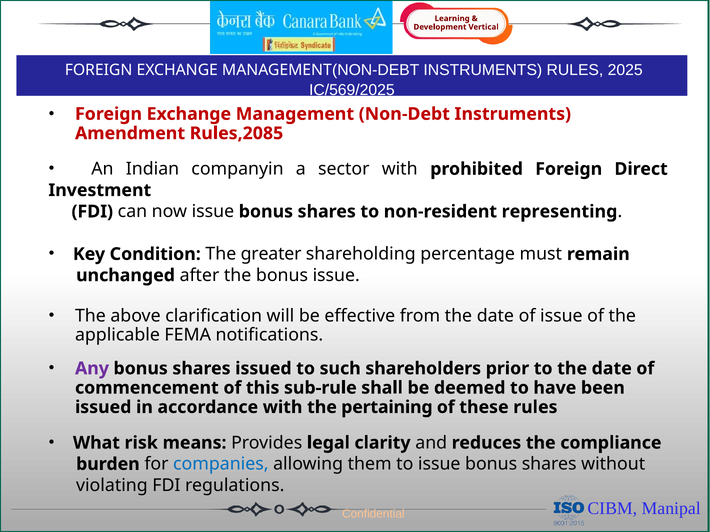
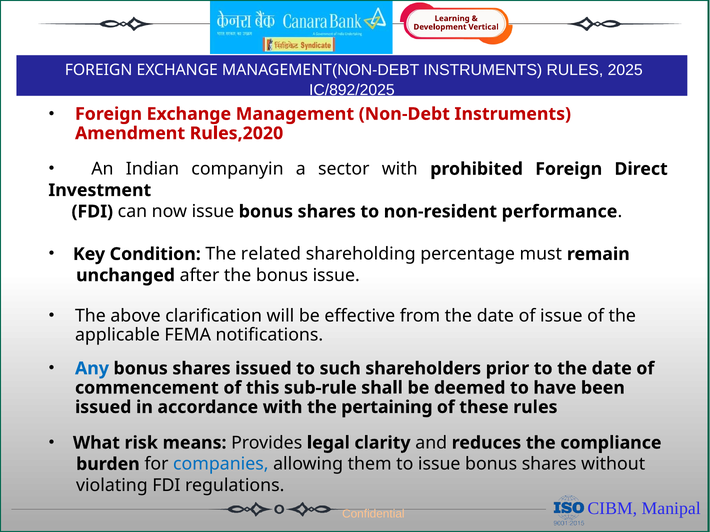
IC/569/2025: IC/569/2025 -> IC/892/2025
Rules,2085: Rules,2085 -> Rules,2020
representing: representing -> performance
greater: greater -> related
Any colour: purple -> blue
